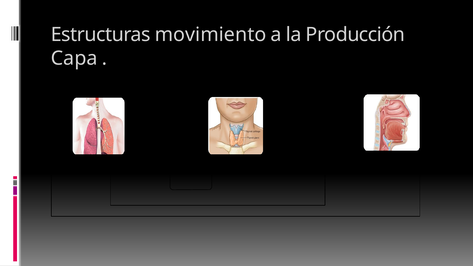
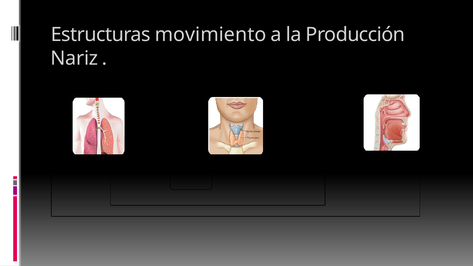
Capa: Capa -> Nariz
